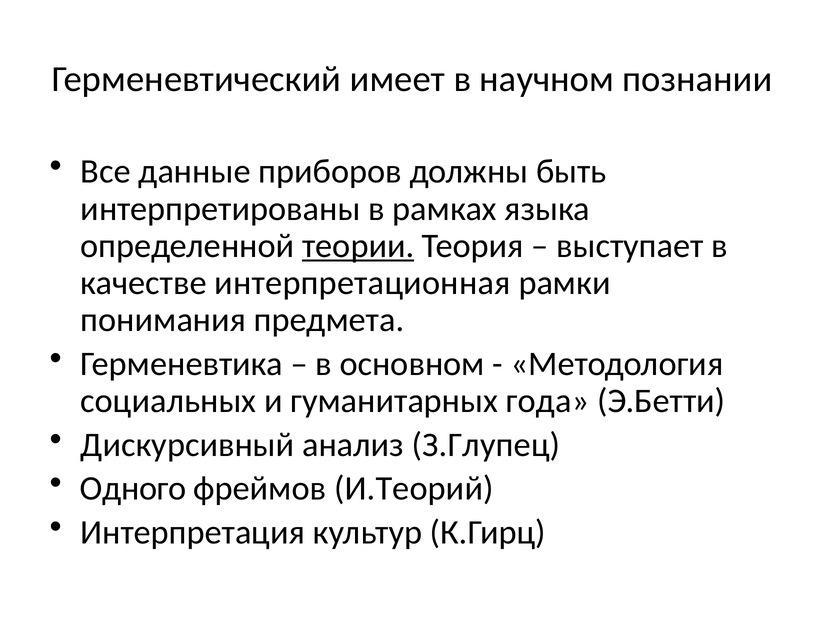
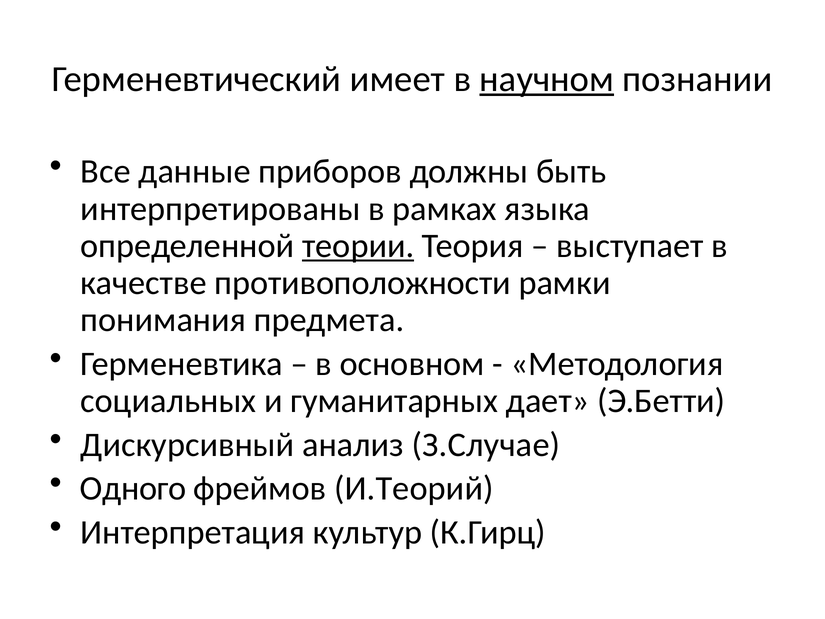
научном underline: none -> present
интерпретационная: интерпретационная -> противоположности
года: года -> дает
З.Глупец: З.Глупец -> З.Случае
